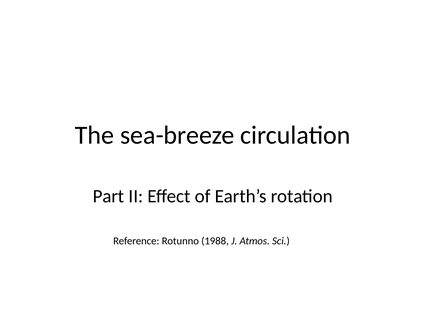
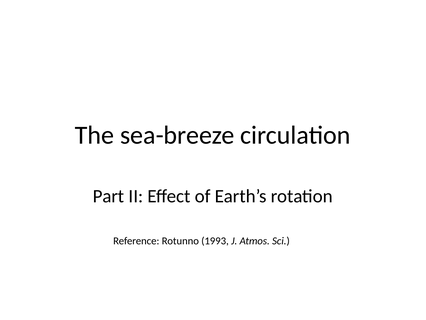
1988: 1988 -> 1993
